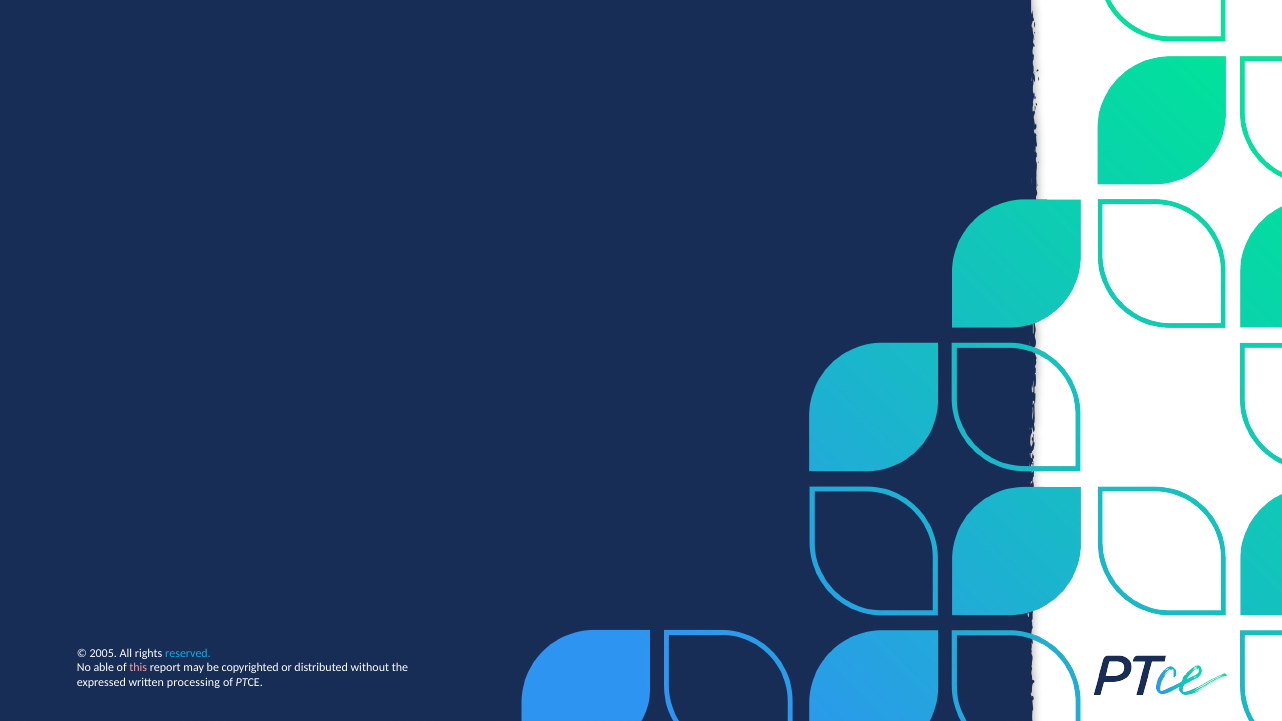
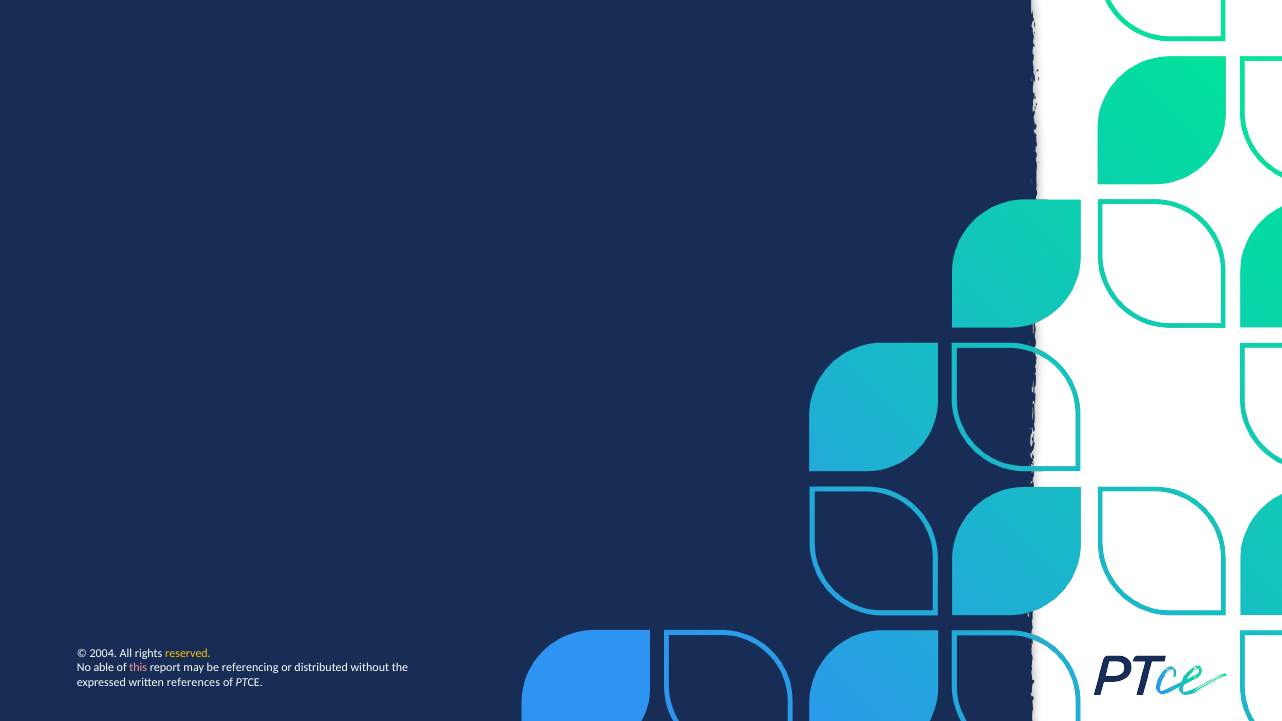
2005: 2005 -> 2004
reserved colour: light blue -> yellow
copyrighted: copyrighted -> referencing
processing: processing -> references
